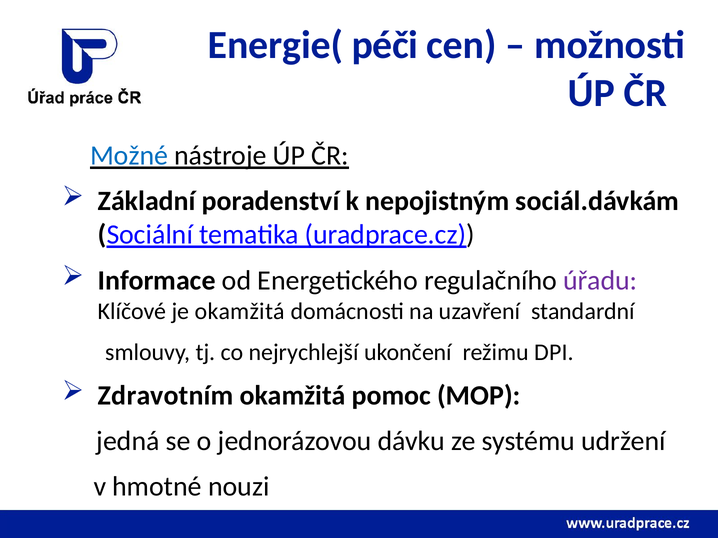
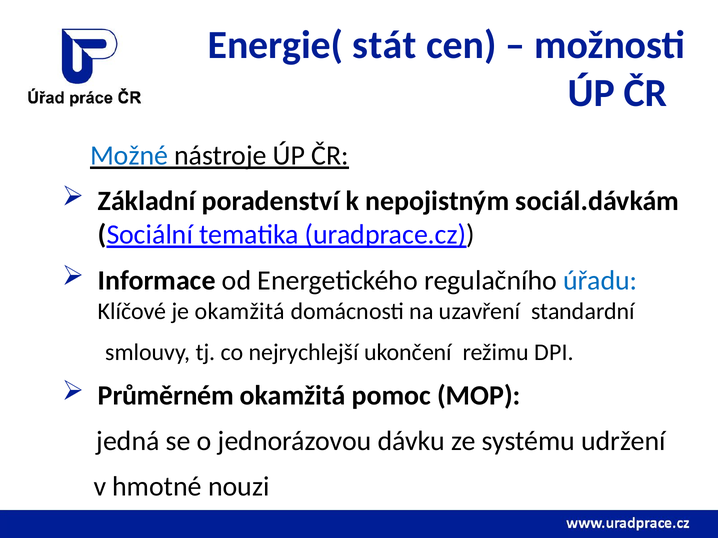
péči: péči -> stát
úřadu colour: purple -> blue
Zdravotním: Zdravotním -> Průměrném
